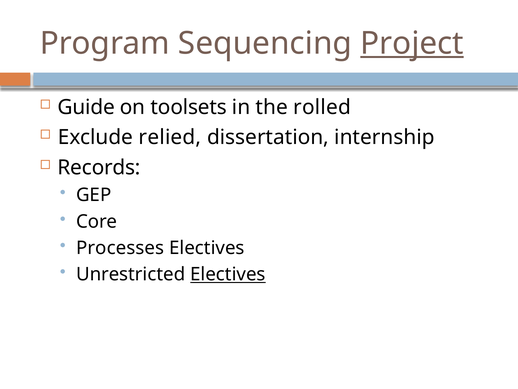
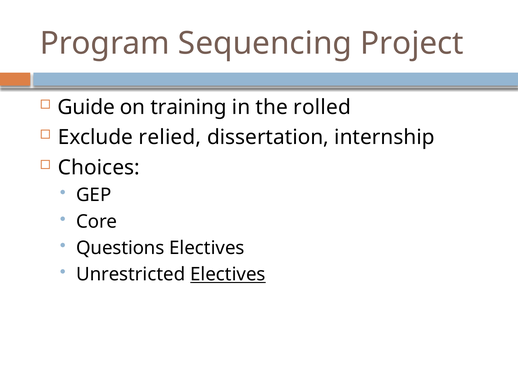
Project underline: present -> none
toolsets: toolsets -> training
Records: Records -> Choices
Processes: Processes -> Questions
